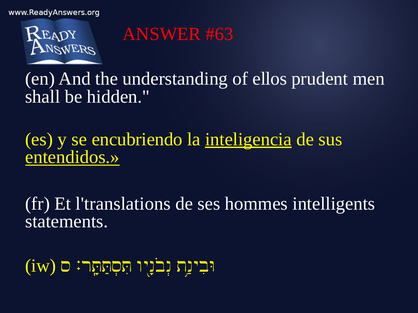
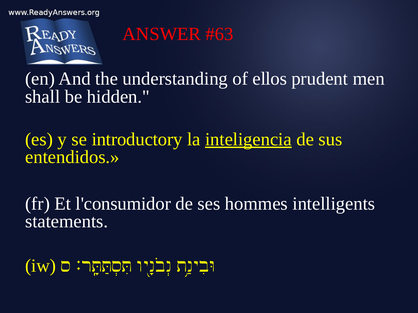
encubriendo: encubriendo -> introductory
entendidos underline: present -> none
l'translations: l'translations -> l'consumidor
